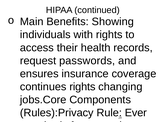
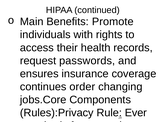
Showing: Showing -> Promote
continues rights: rights -> order
